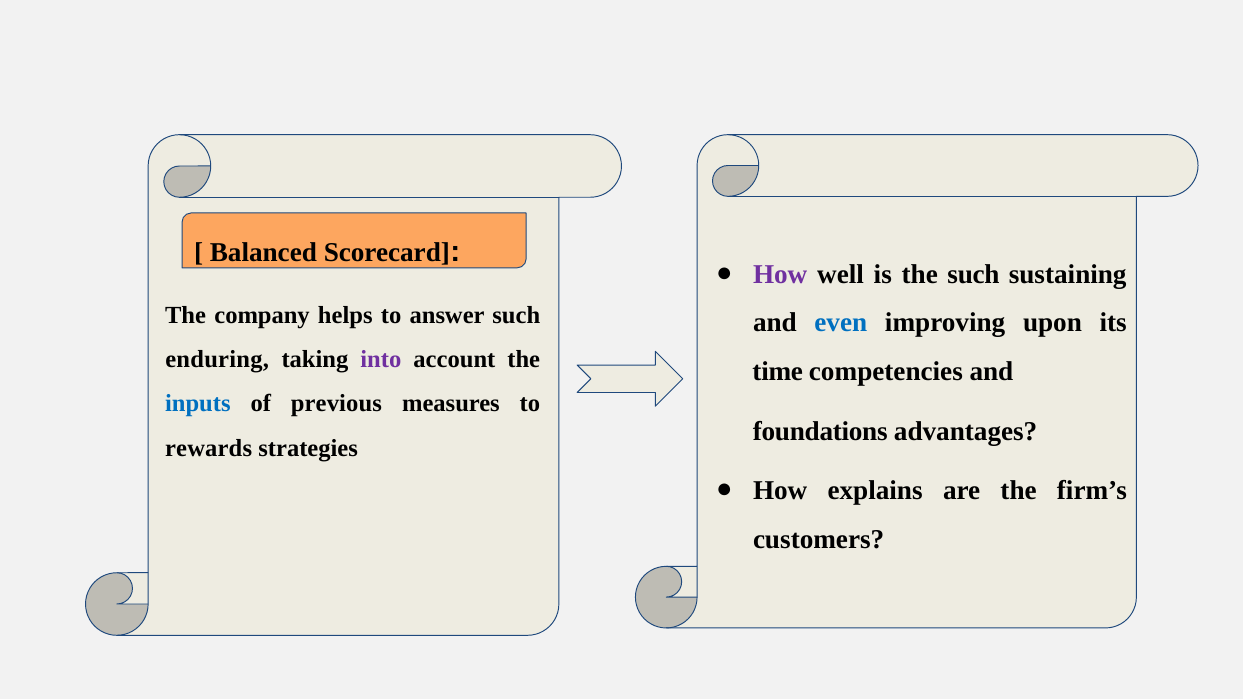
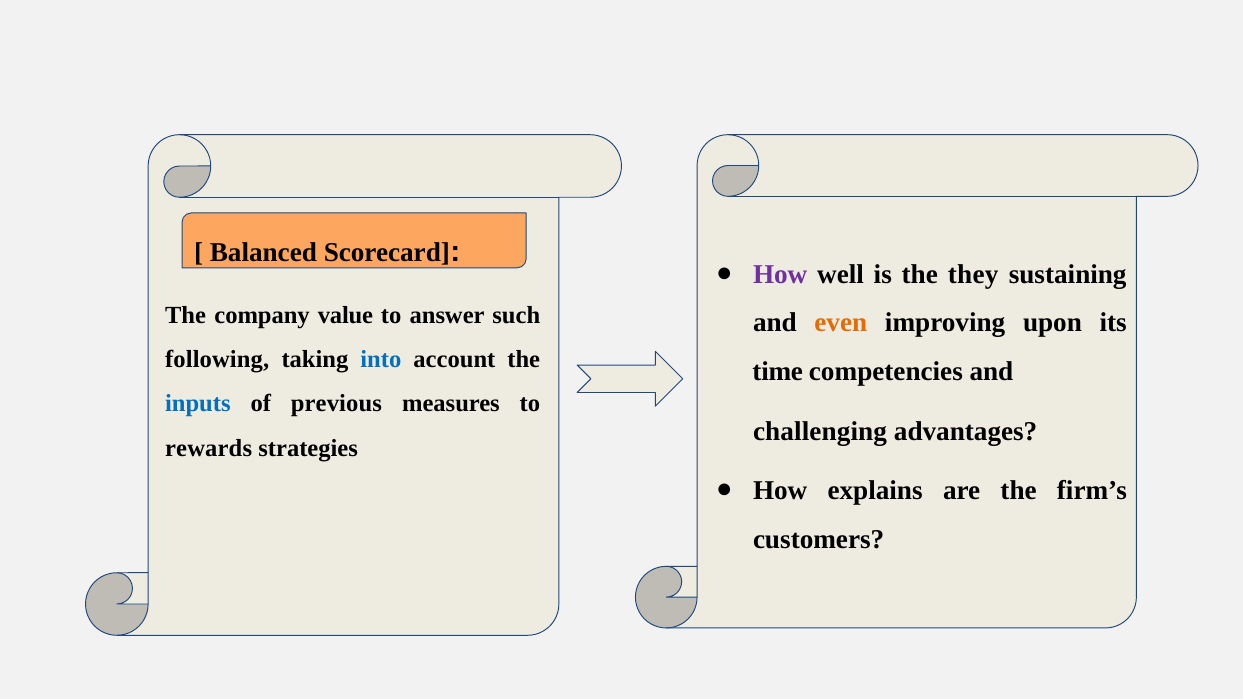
the such: such -> they
helps: helps -> value
even colour: blue -> orange
enduring: enduring -> following
into colour: purple -> blue
foundations: foundations -> challenging
